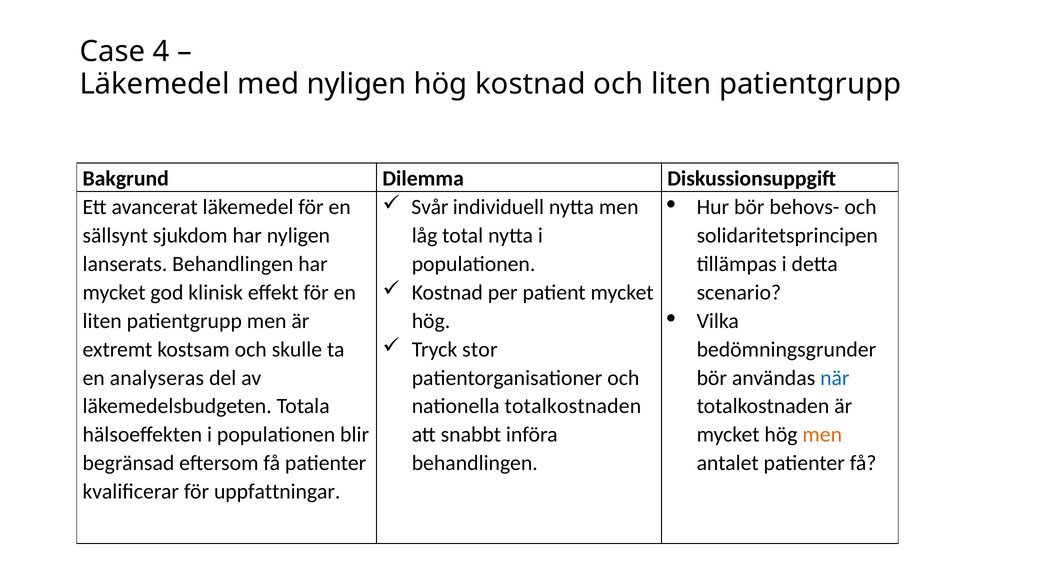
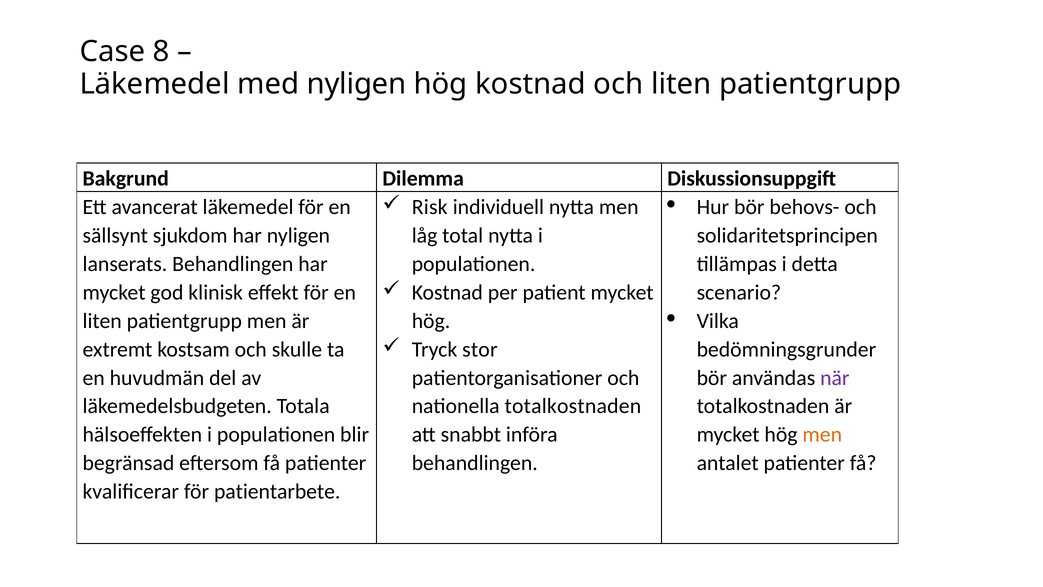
4: 4 -> 8
Svår: Svår -> Risk
analyseras: analyseras -> huvudmän
när colour: blue -> purple
uppfattningar: uppfattningar -> patientarbete
